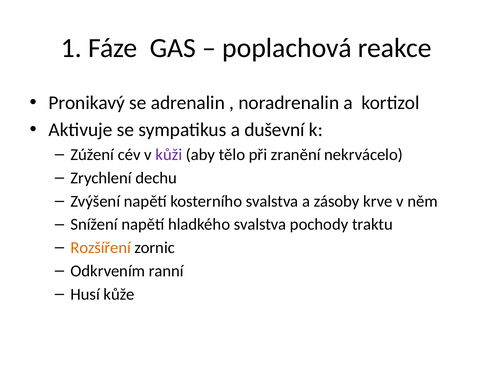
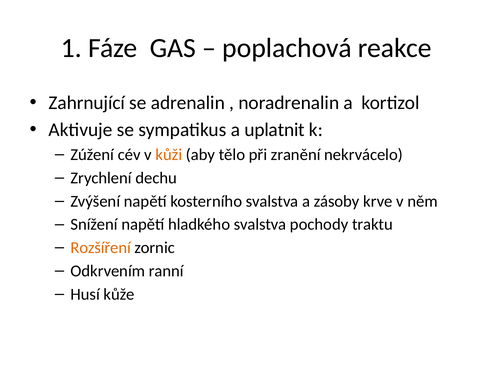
Pronikavý: Pronikavý -> Zahrnující
duševní: duševní -> uplatnit
kůži colour: purple -> orange
